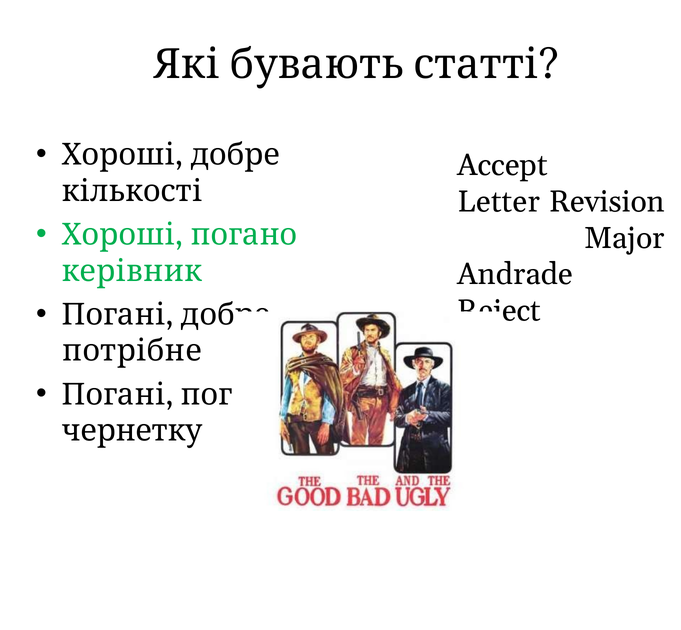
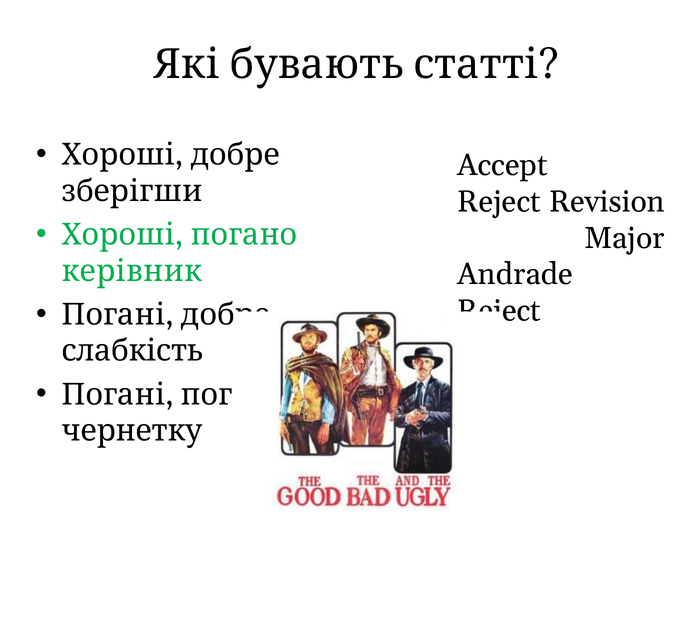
кількості: кількості -> зберігши
Letter at (499, 202): Letter -> Reject
потрібне: потрібне -> слабкість
